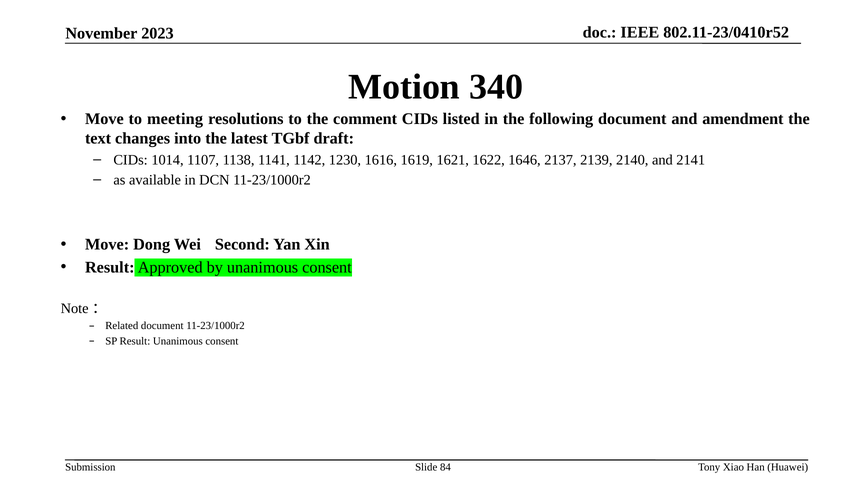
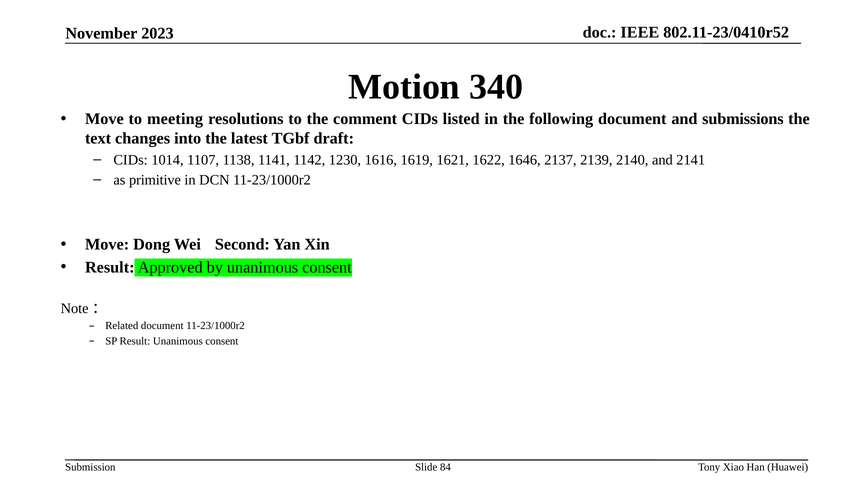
amendment: amendment -> submissions
available: available -> primitive
